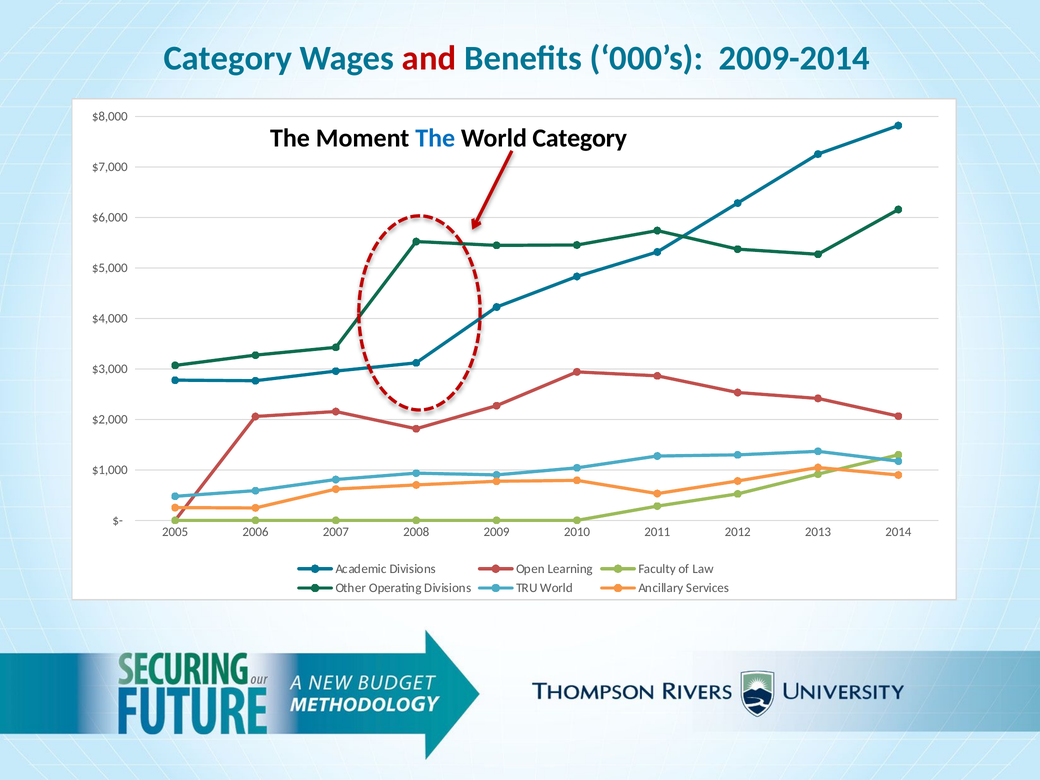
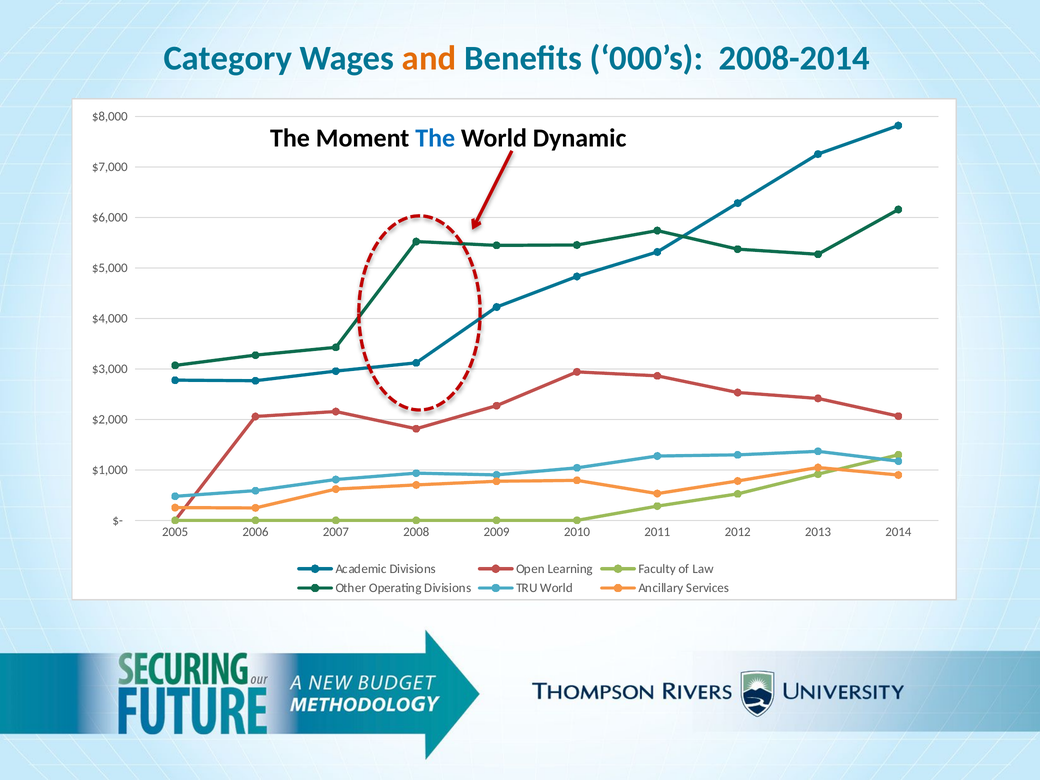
and colour: red -> orange
2009-2014: 2009-2014 -> 2008-2014
Category at (580, 138): Category -> Dynamic
